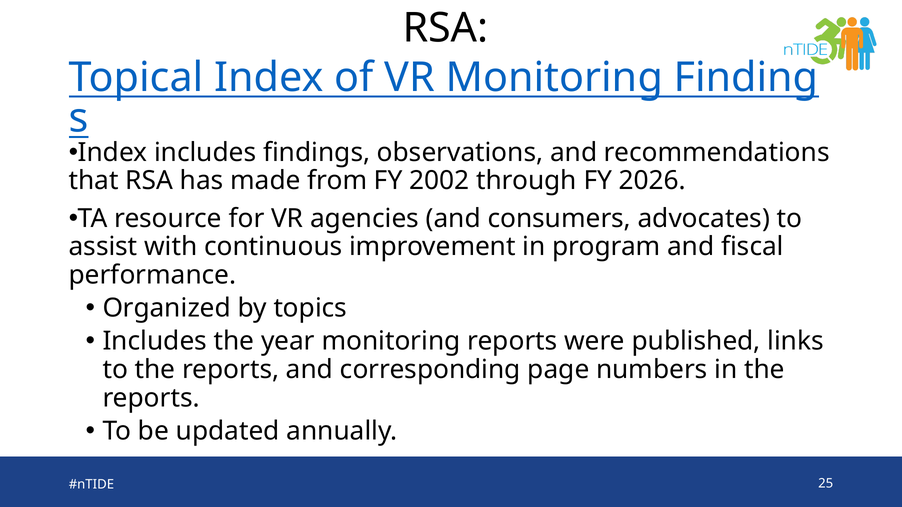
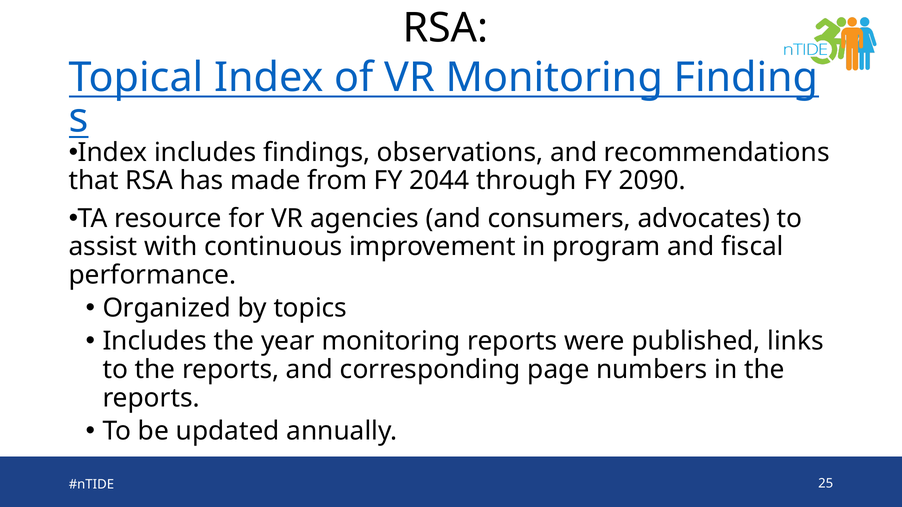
2002: 2002 -> 2044
2026: 2026 -> 2090
